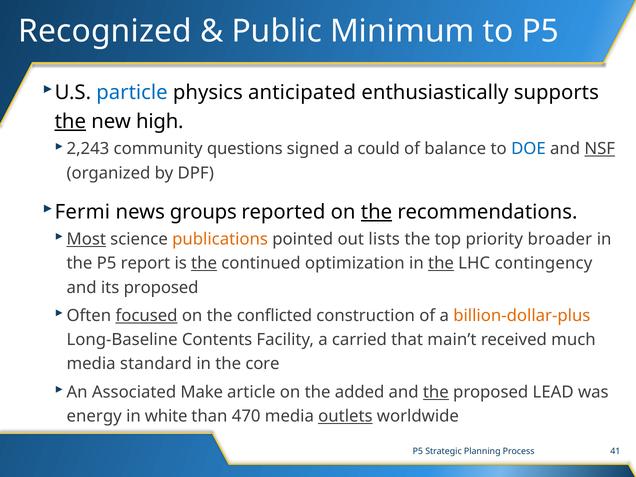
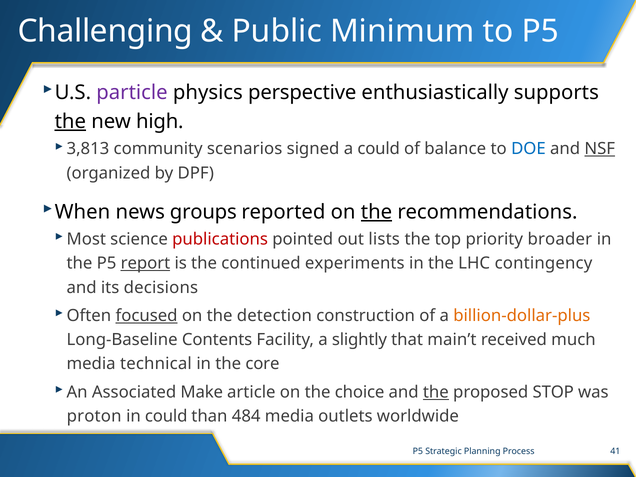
Recognized: Recognized -> Challenging
particle colour: blue -> purple
anticipated: anticipated -> perspective
2,243: 2,243 -> 3,813
questions: questions -> scenarios
Fermi: Fermi -> When
Most underline: present -> none
publications colour: orange -> red
report underline: none -> present
the at (204, 263) underline: present -> none
optimization: optimization -> experiments
the at (441, 263) underline: present -> none
its proposed: proposed -> decisions
conflicted: conflicted -> detection
carried: carried -> slightly
standard: standard -> technical
added: added -> choice
LEAD: LEAD -> STOP
energy: energy -> proton
in white: white -> could
470: 470 -> 484
outlets underline: present -> none
